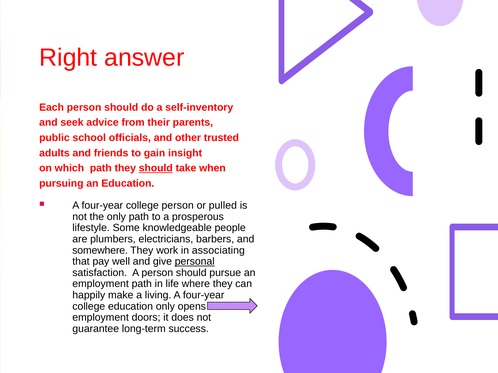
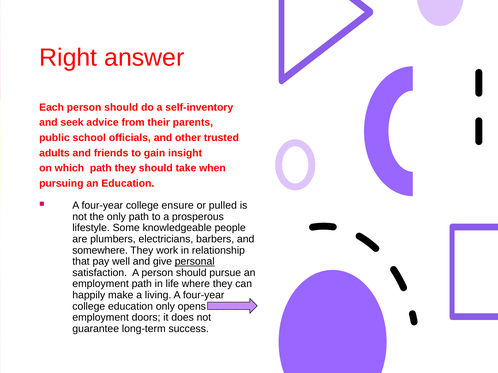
should at (156, 168) underline: present -> none
college person: person -> ensure
associating: associating -> relationship
